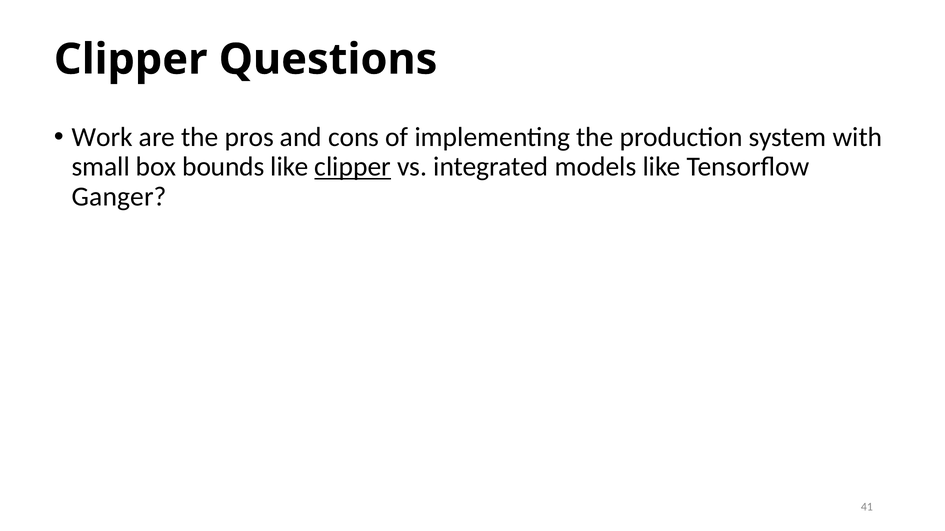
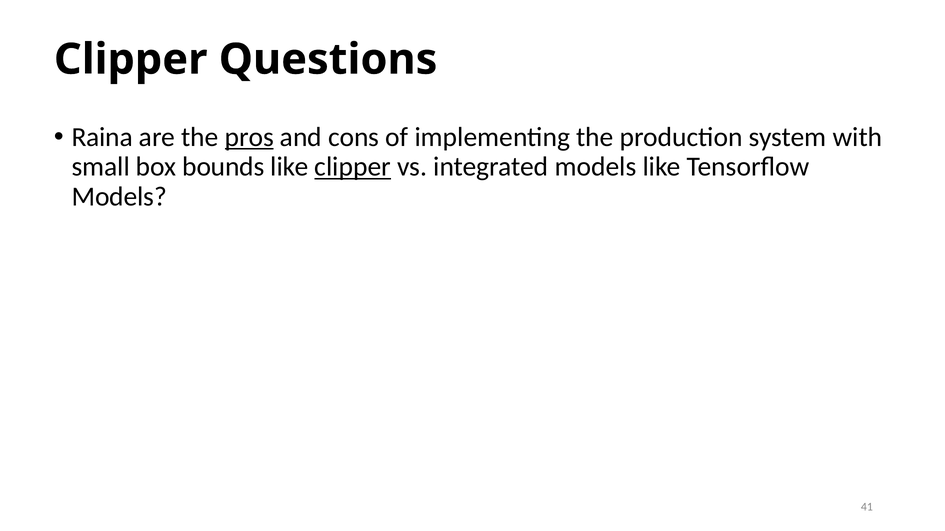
Work: Work -> Raina
pros underline: none -> present
Ganger at (119, 197): Ganger -> Models
